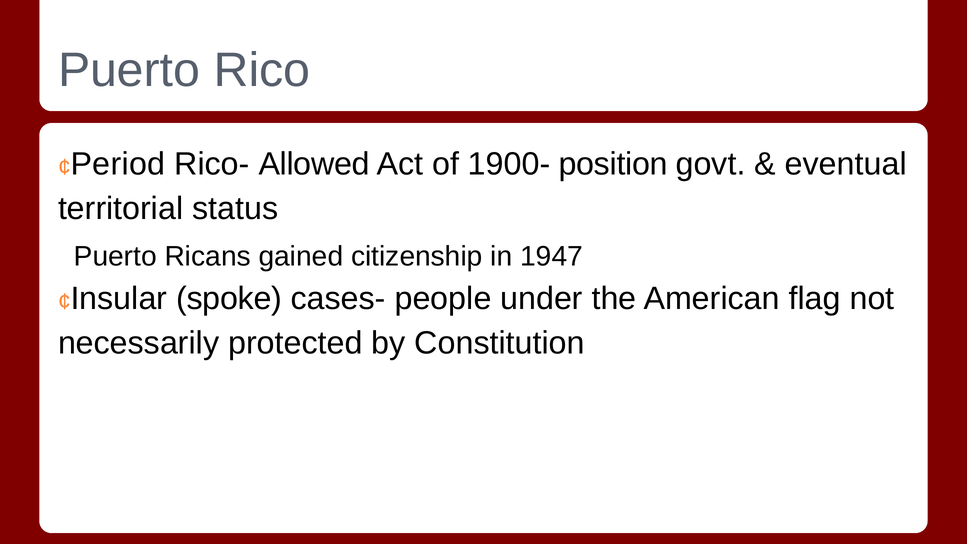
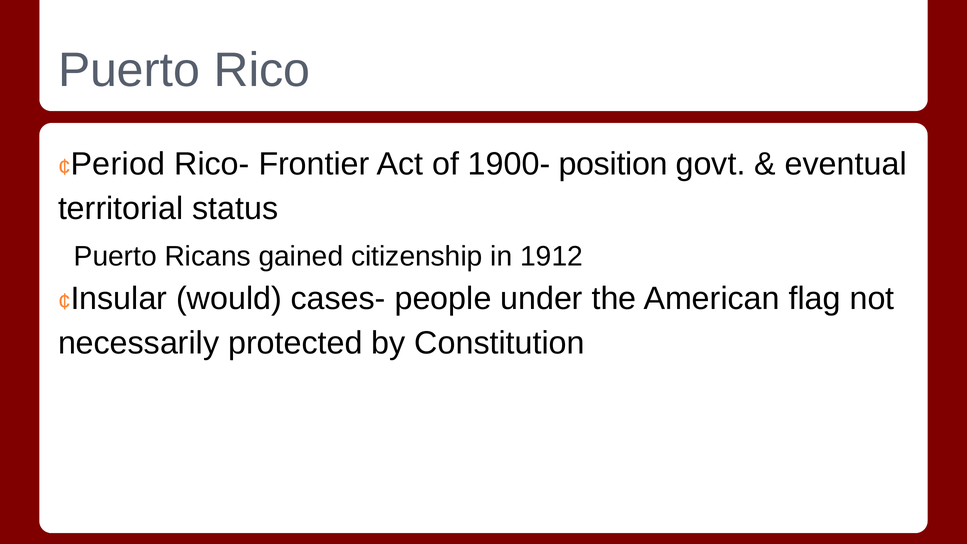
Allowed: Allowed -> Frontier
1947: 1947 -> 1912
spoke: spoke -> would
